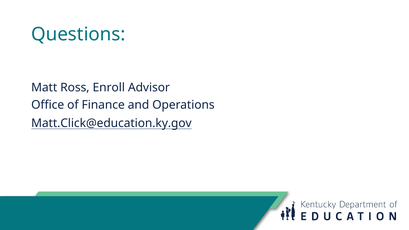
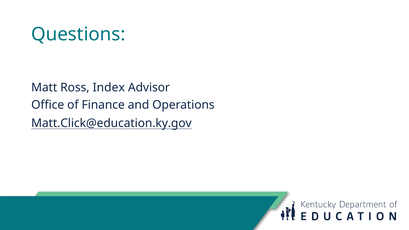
Enroll: Enroll -> Index
